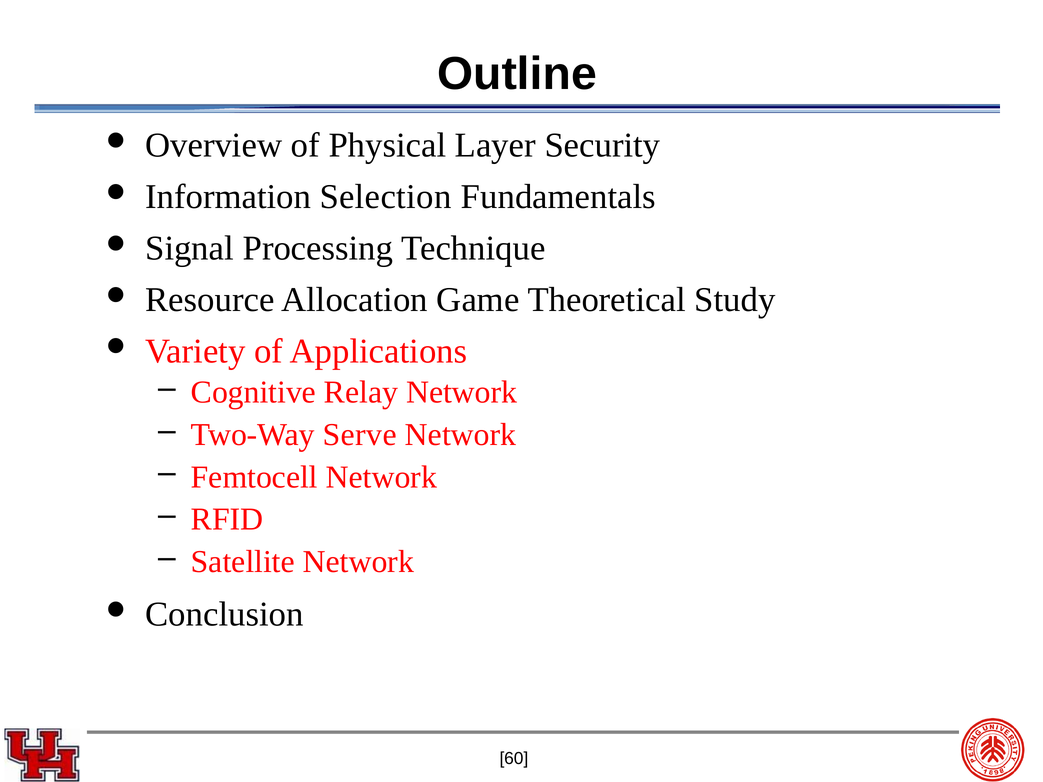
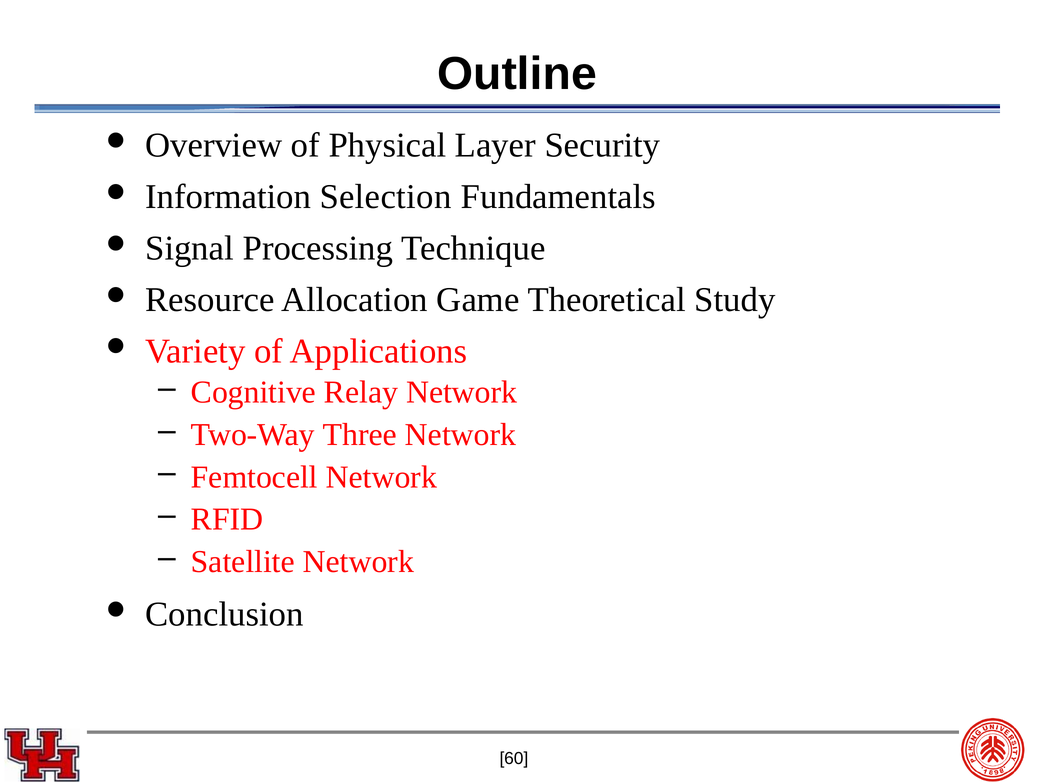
Serve: Serve -> Three
